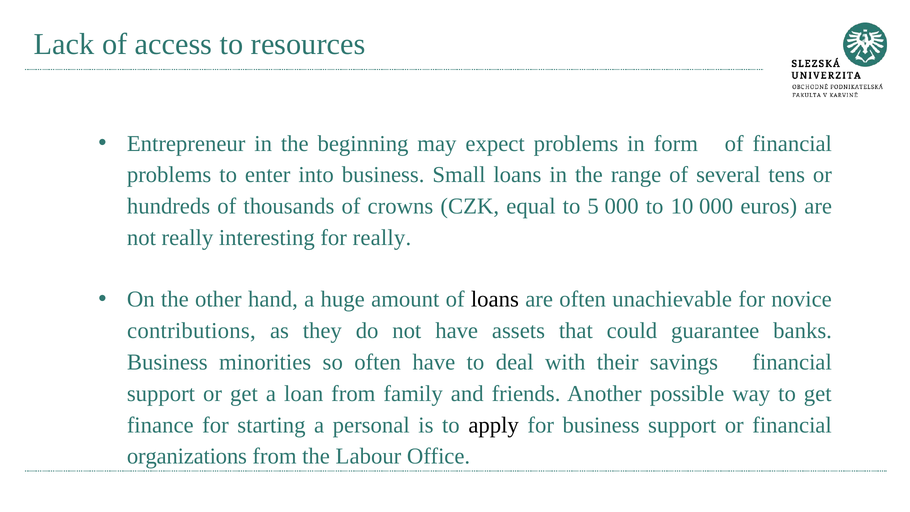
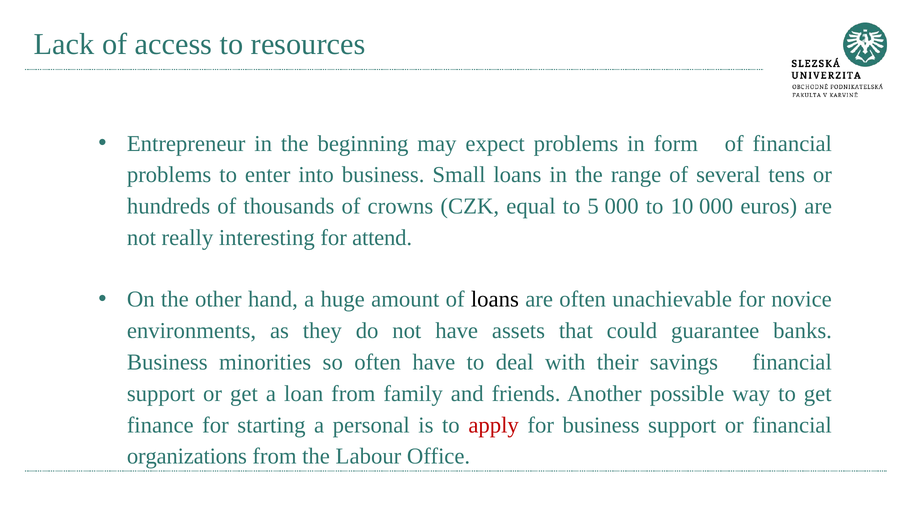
for really: really -> attend
contributions: contributions -> environments
apply colour: black -> red
